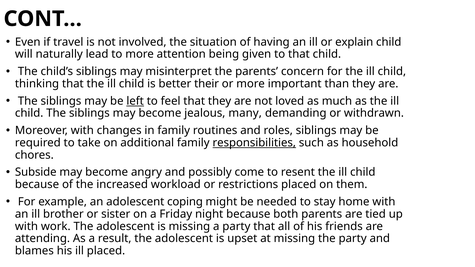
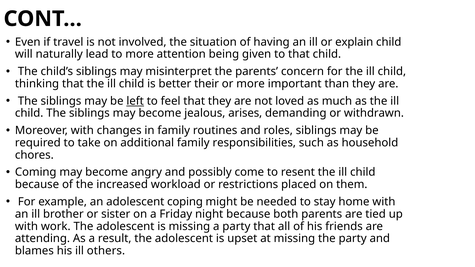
many: many -> arises
responsibilities underline: present -> none
Subside: Subside -> Coming
ill placed: placed -> others
